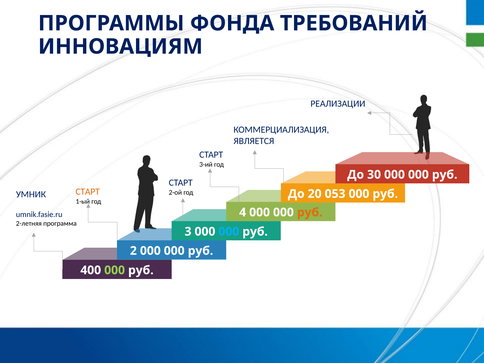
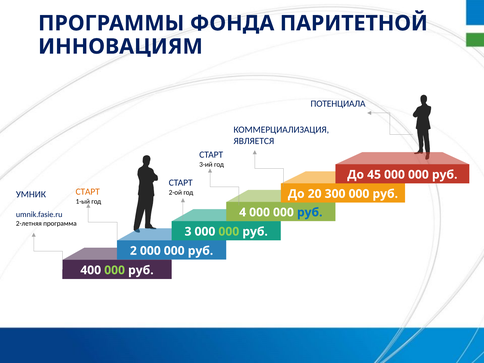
ТРЕБОВАНИЙ: ТРЕБОВАНИЙ -> ПАРИТЕТНОЙ
РЕАЛИЗАЦИИ: РЕАЛИЗАЦИИ -> ПОТЕНЦИАЛА
30: 30 -> 45
053: 053 -> 300
руб at (310, 212) colour: orange -> blue
000 at (229, 232) colour: light blue -> light green
